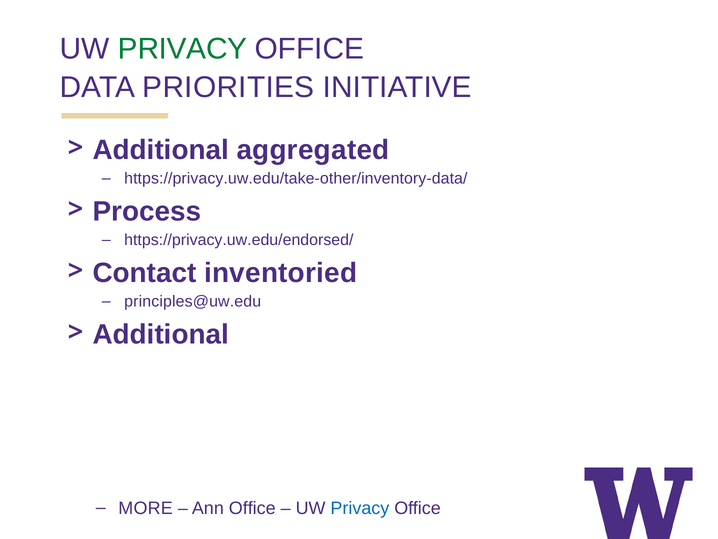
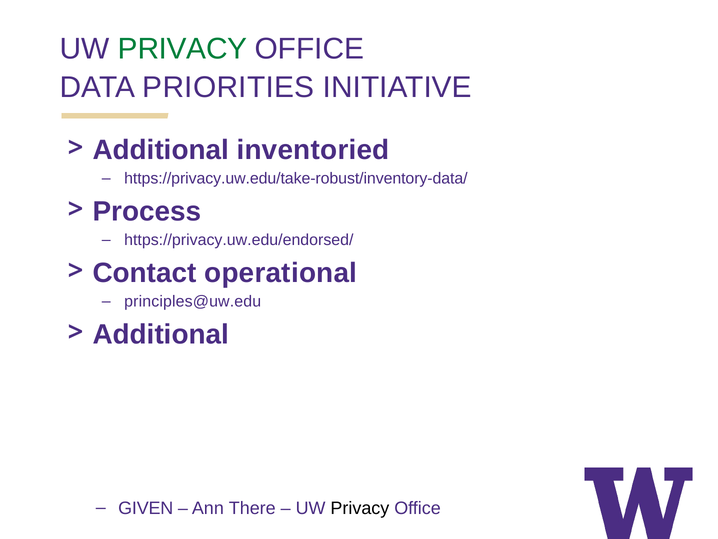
aggregated: aggregated -> inventoried
https://privacy.uw.edu/take-other/inventory-data/: https://privacy.uw.edu/take-other/inventory-data/ -> https://privacy.uw.edu/take-robust/inventory-data/
inventoried: inventoried -> operational
MORE: MORE -> GIVEN
Ann Office: Office -> There
Privacy at (360, 508) colour: blue -> black
